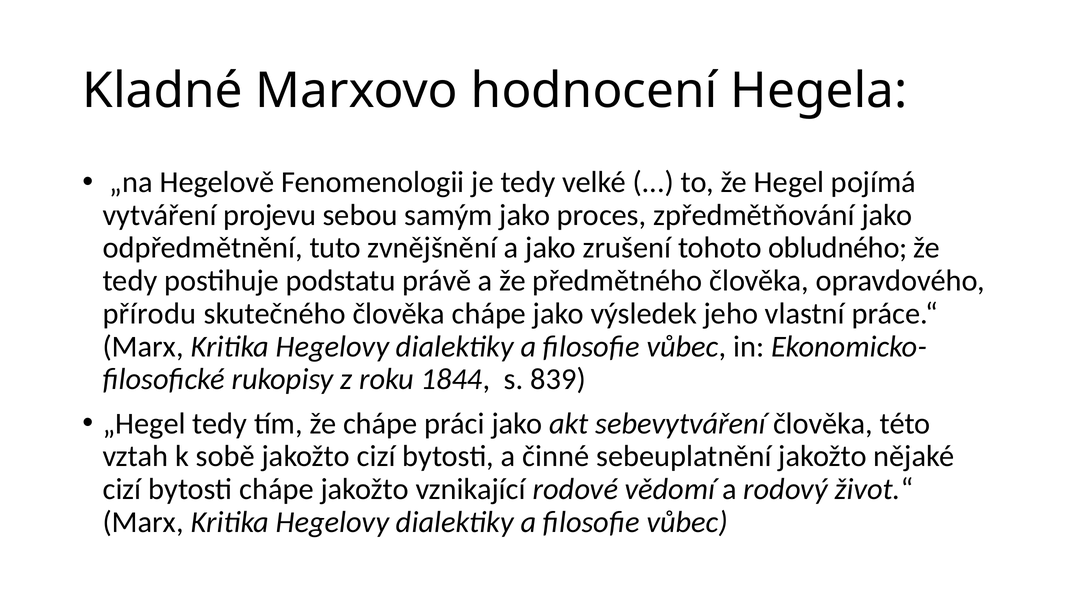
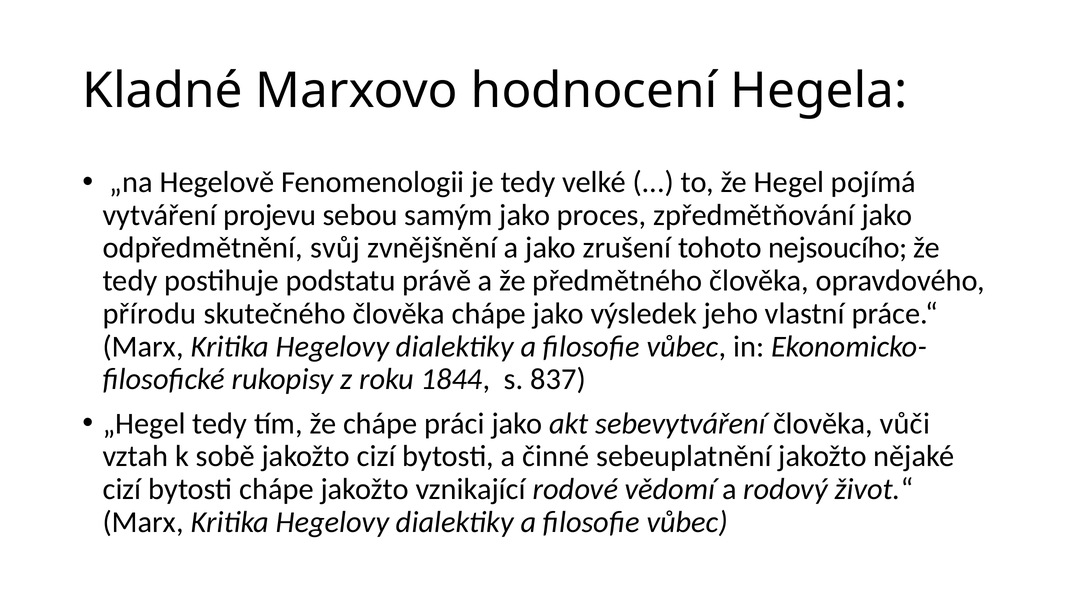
tuto: tuto -> svůj
obludného: obludného -> nejsoucího
839: 839 -> 837
této: této -> vůči
